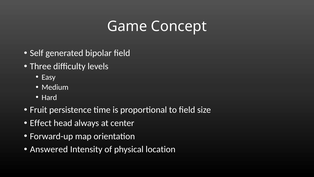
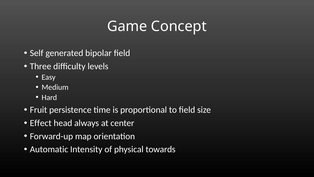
Answered: Answered -> Automatic
location: location -> towards
